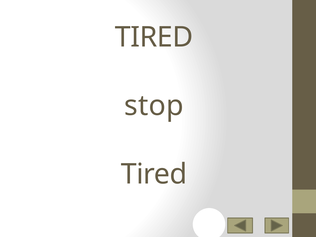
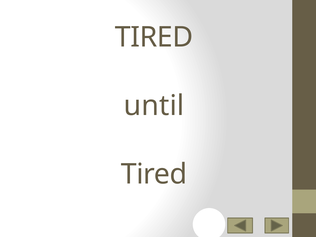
stop: stop -> until
